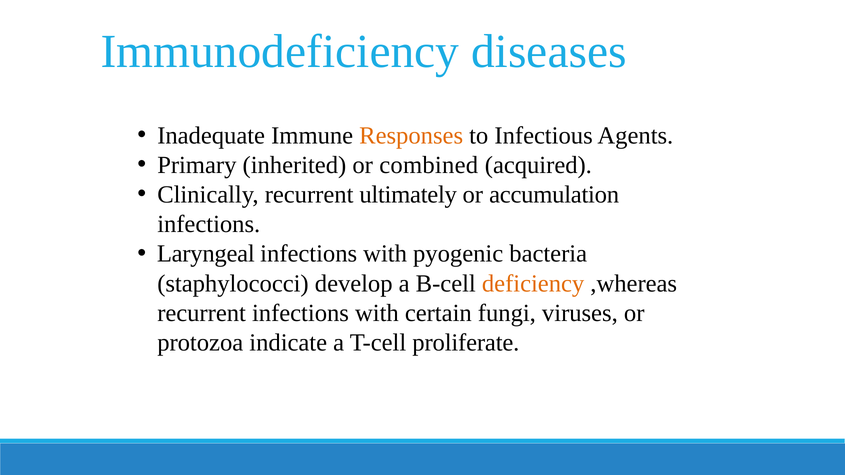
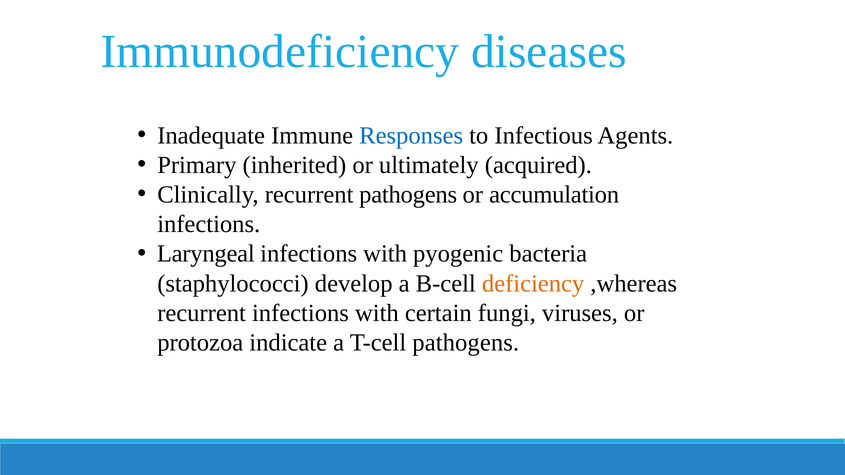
Responses colour: orange -> blue
combined: combined -> ultimately
recurrent ultimately: ultimately -> pathogens
T-cell proliferate: proliferate -> pathogens
